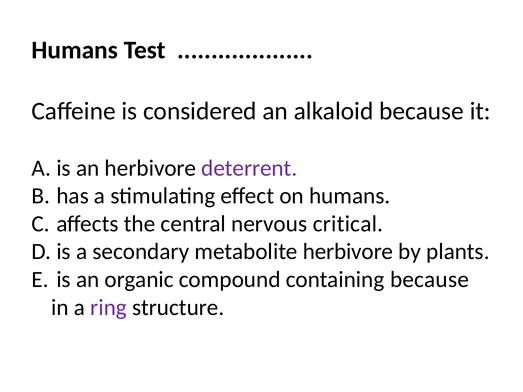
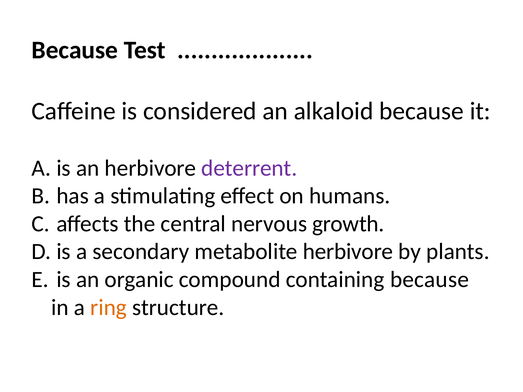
Humans at (75, 50): Humans -> Because
critical: critical -> growth
ring colour: purple -> orange
